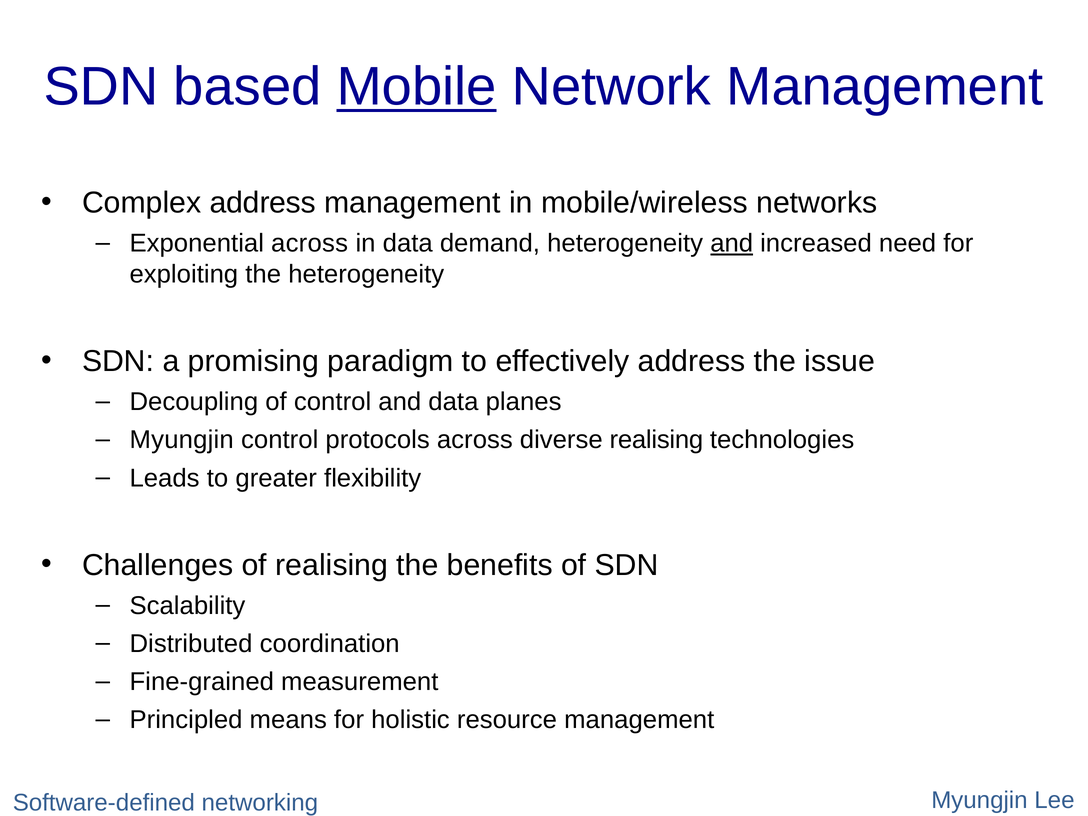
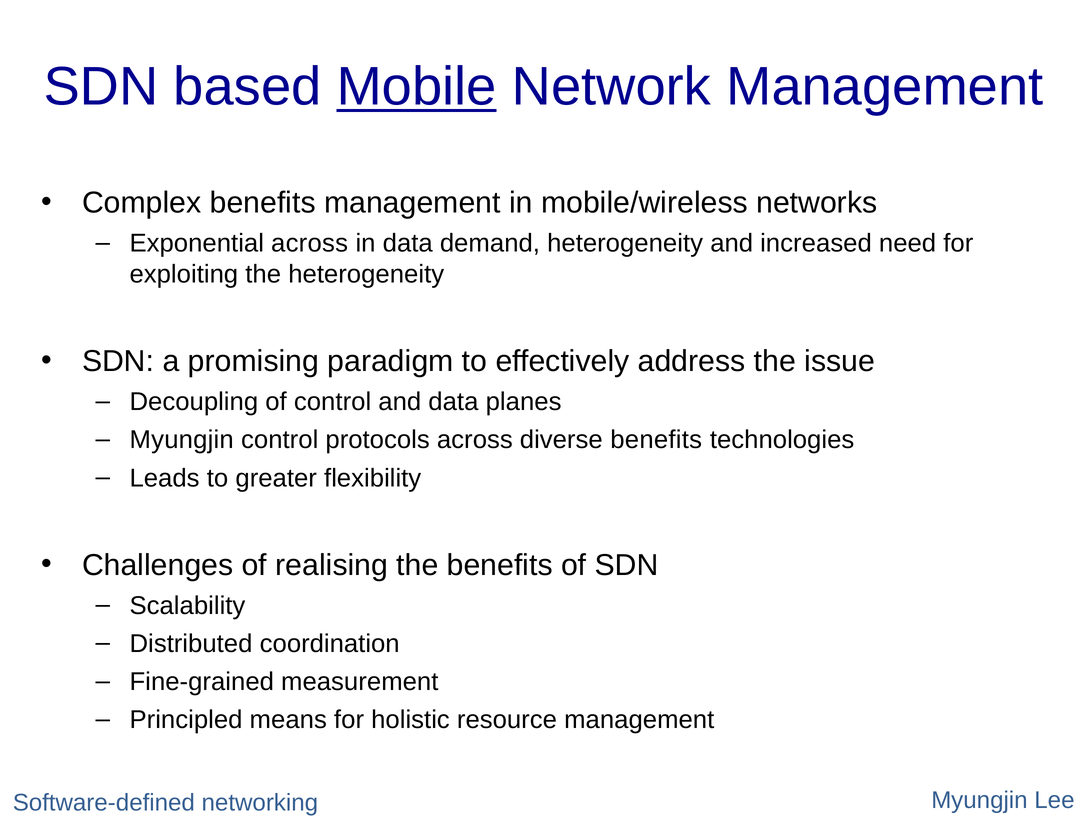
Complex address: address -> benefits
and at (732, 243) underline: present -> none
diverse realising: realising -> benefits
